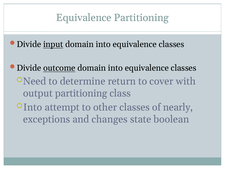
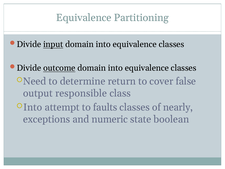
with: with -> false
output partitioning: partitioning -> responsible
other: other -> faults
changes: changes -> numeric
